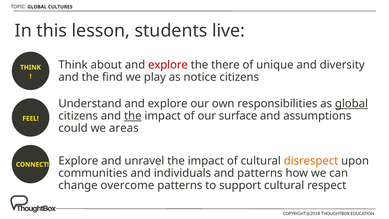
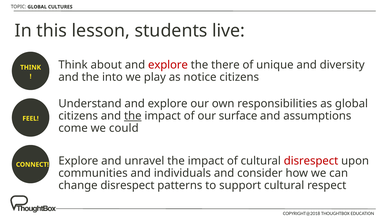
find: find -> into
global at (351, 104) underline: present -> none
could: could -> come
areas: areas -> could
disrespect at (311, 161) colour: orange -> red
and patterns: patterns -> consider
change overcome: overcome -> disrespect
